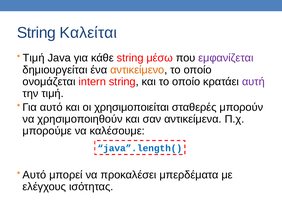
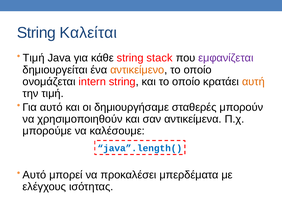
μέσω: μέσω -> stack
αυτή colour: purple -> orange
χρησιμοποιείται: χρησιμοποιείται -> δημιουργήσαμε
